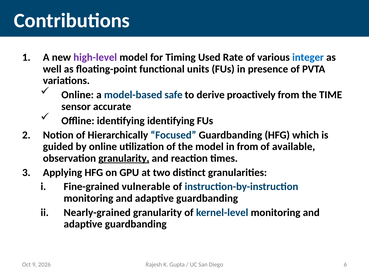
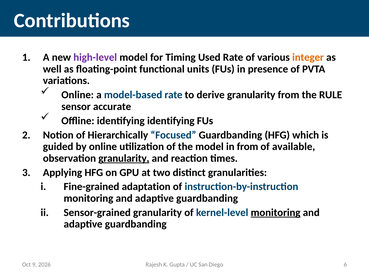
integer colour: blue -> orange
model-based safe: safe -> rate
derive proactively: proactively -> granularity
TIME: TIME -> RULE
vulnerable: vulnerable -> adaptation
Nearly-grained: Nearly-grained -> Sensor-grained
monitoring at (276, 212) underline: none -> present
